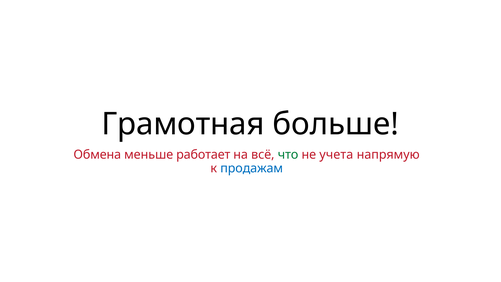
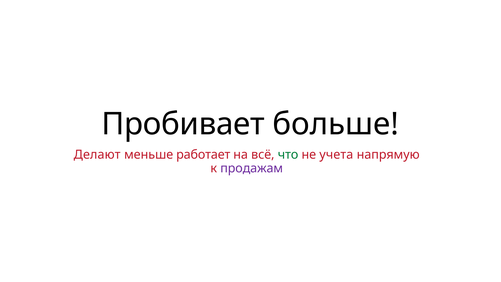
Грамотная: Грамотная -> Пробивает
Обмена: Обмена -> Делают
продажам colour: blue -> purple
